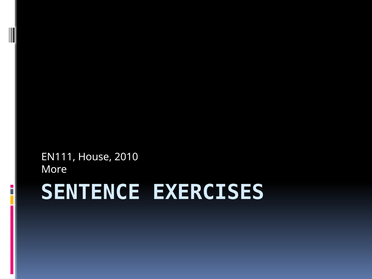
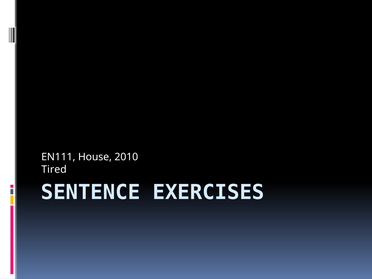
More: More -> Tired
